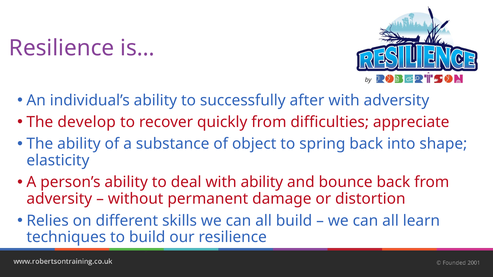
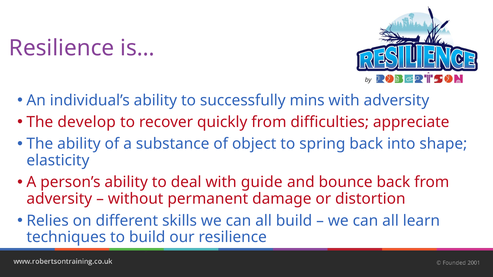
after: after -> mins
with ability: ability -> guide
